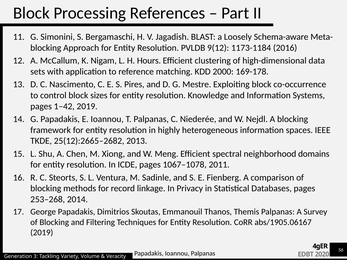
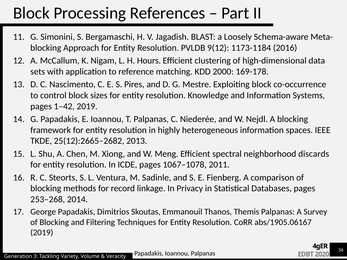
domains: domains -> discards
